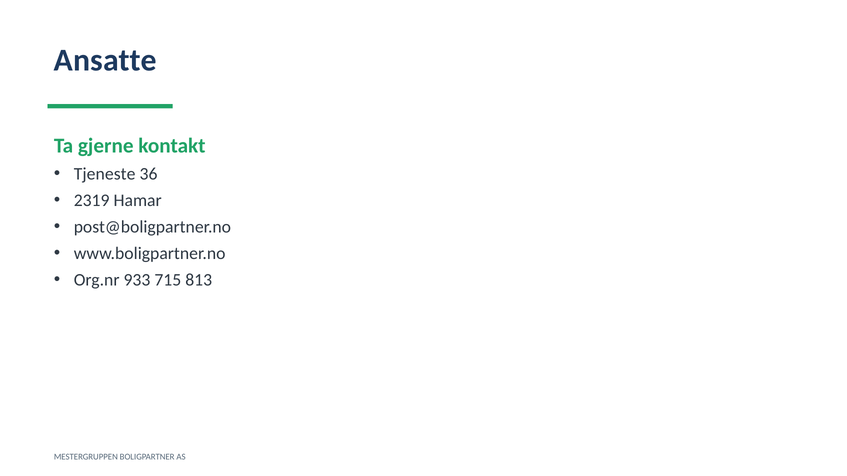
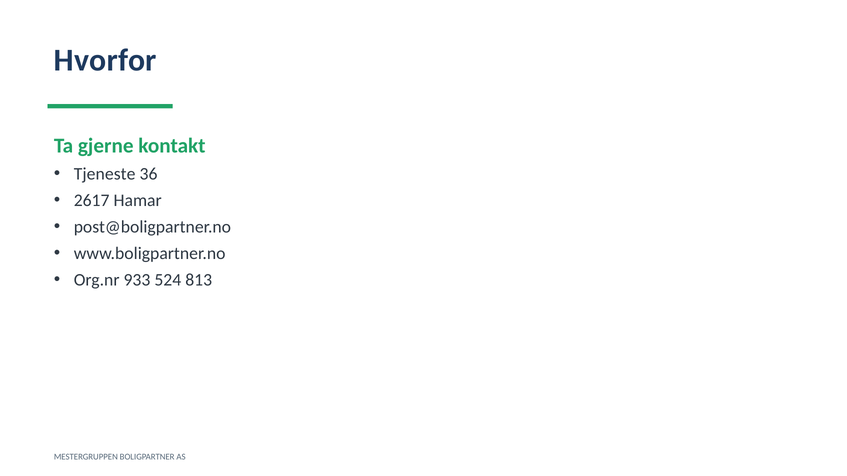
Ansatte: Ansatte -> Hvorfor
2319: 2319 -> 2617
715: 715 -> 524
